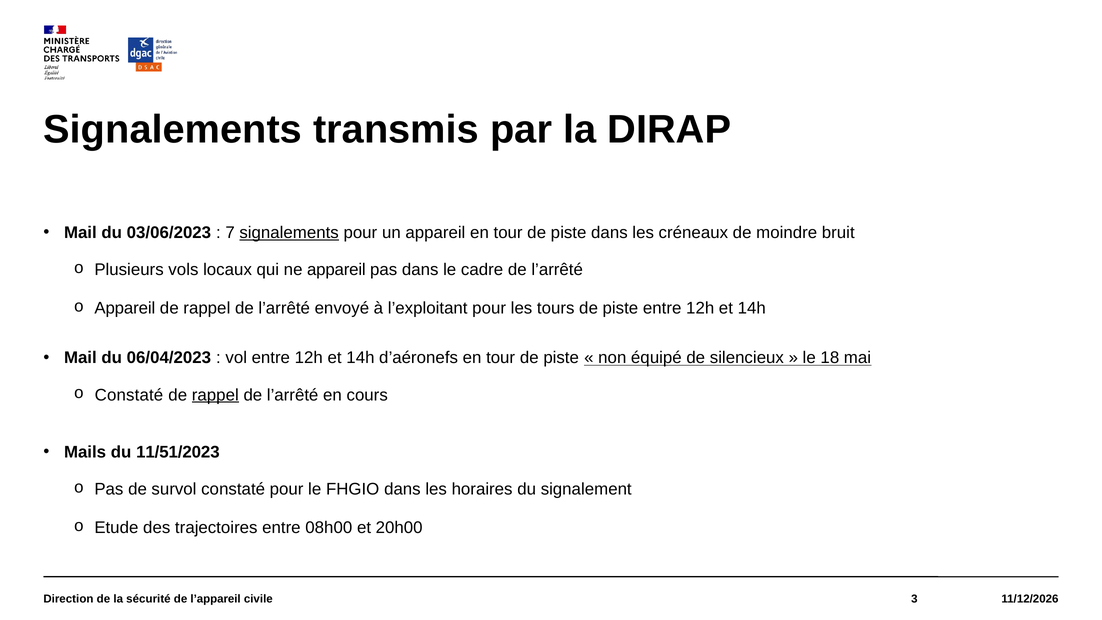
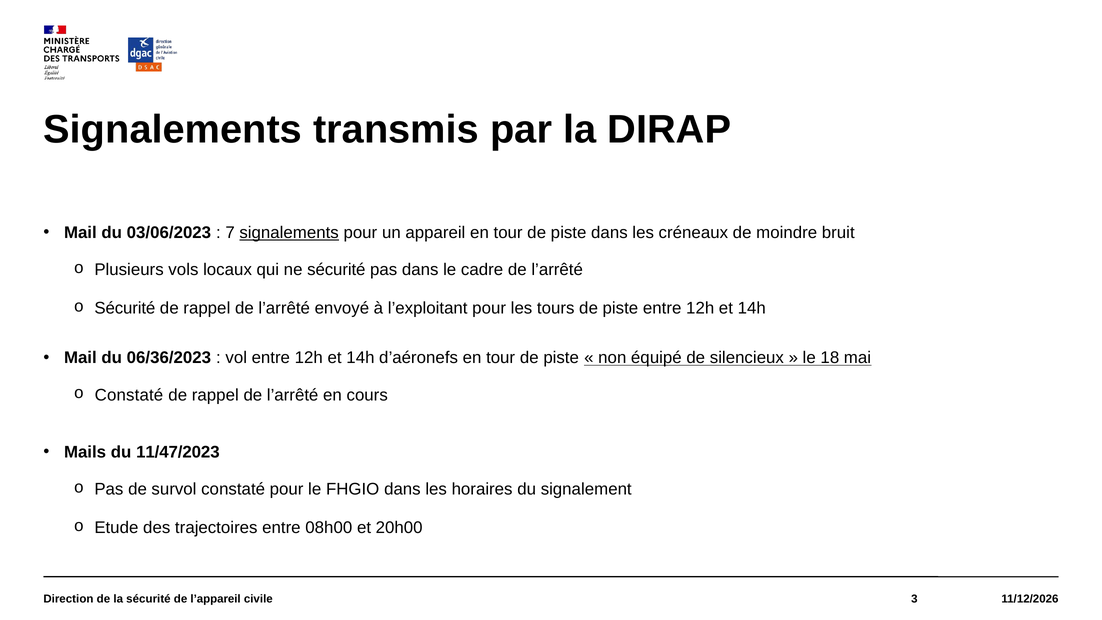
ne appareil: appareil -> sécurité
Appareil at (125, 308): Appareil -> Sécurité
06/04/2023: 06/04/2023 -> 06/36/2023
rappel at (215, 395) underline: present -> none
11/51/2023: 11/51/2023 -> 11/47/2023
